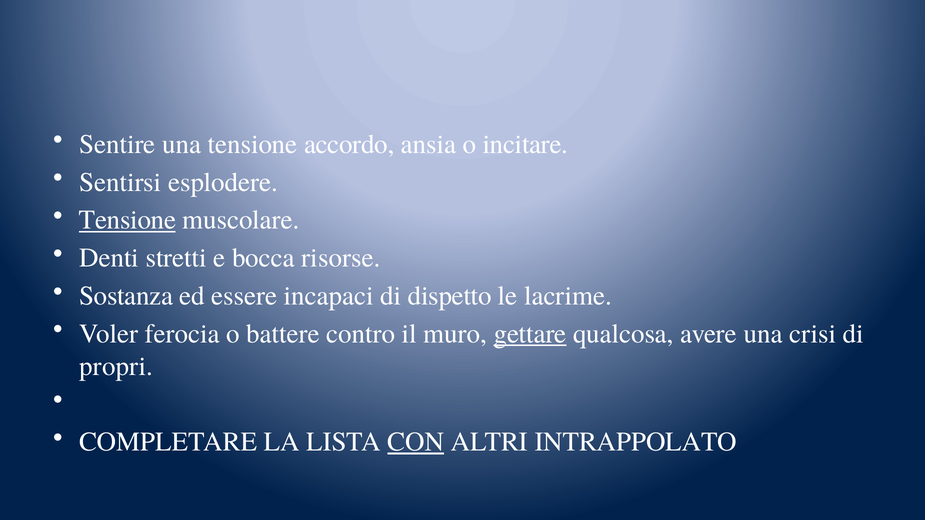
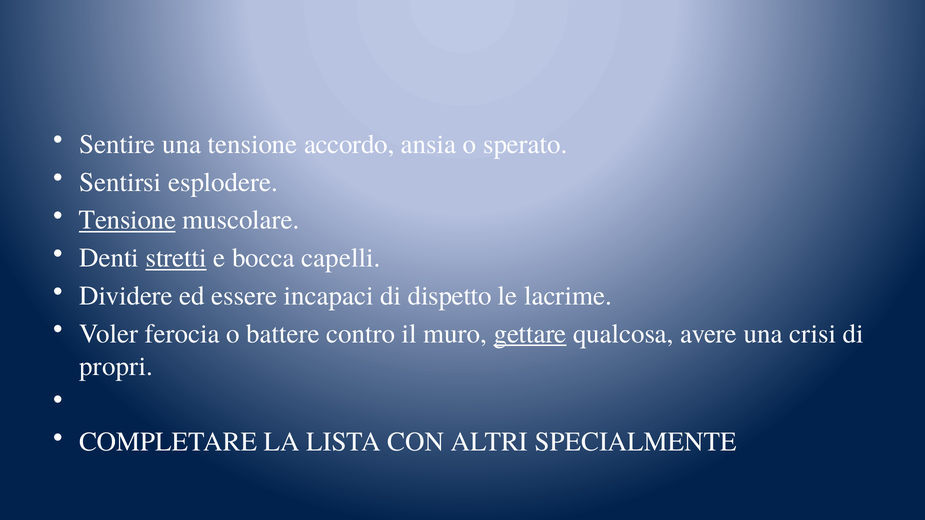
incitare: incitare -> sperato
stretti underline: none -> present
risorse: risorse -> capelli
Sostanza: Sostanza -> Dividere
CON underline: present -> none
INTRAPPOLATO: INTRAPPOLATO -> SPECIALMENTE
